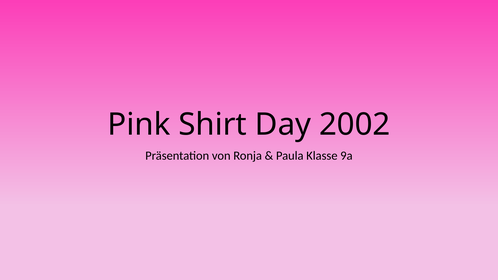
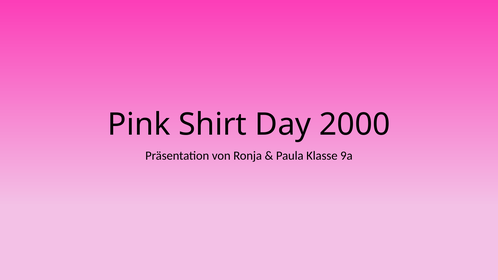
2002: 2002 -> 2000
